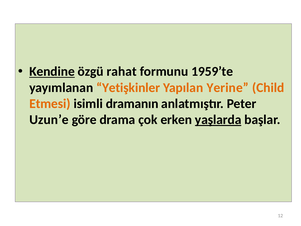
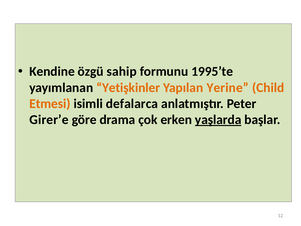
Kendine underline: present -> none
rahat: rahat -> sahip
1959’te: 1959’te -> 1995’te
dramanın: dramanın -> defalarca
Uzun’e: Uzun’e -> Girer’e
